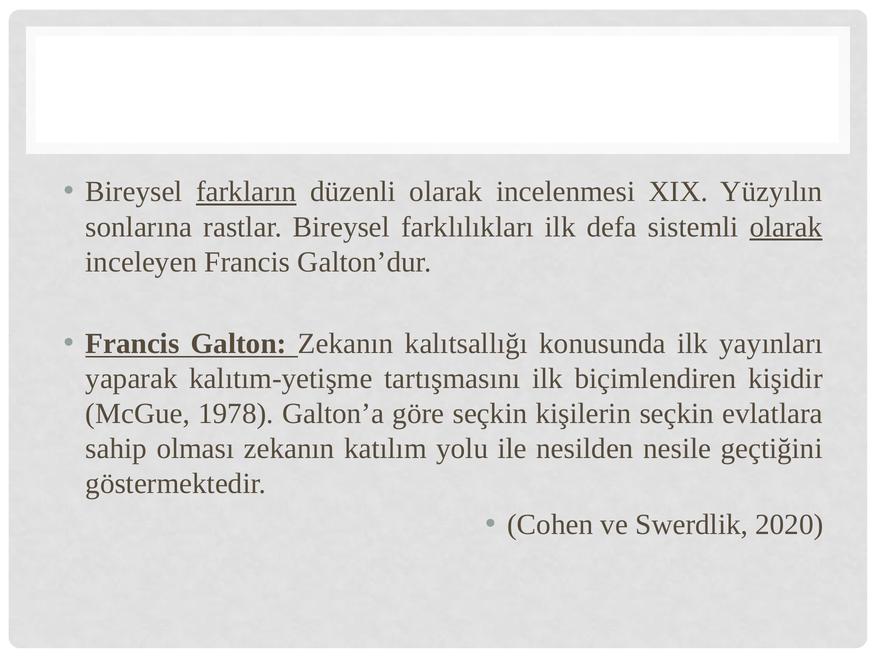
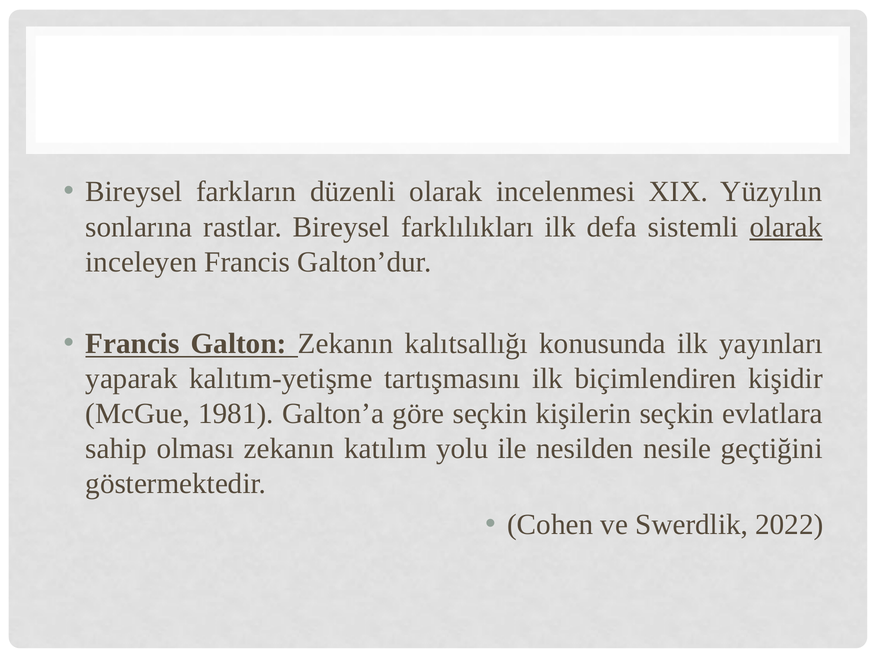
farkların underline: present -> none
1978: 1978 -> 1981
2020: 2020 -> 2022
